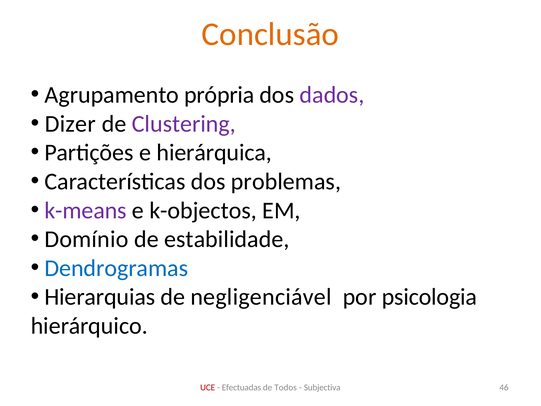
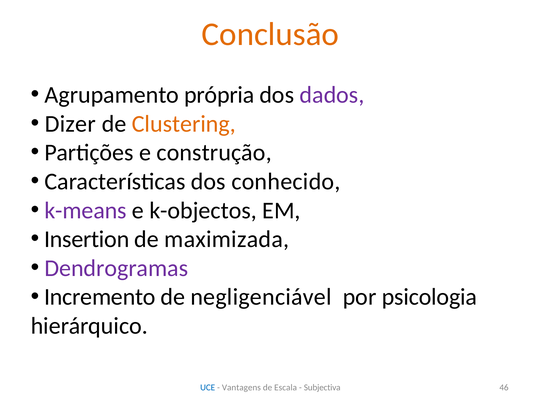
Clustering colour: purple -> orange
hierárquica: hierárquica -> construção
problemas: problemas -> conhecido
Domínio: Domínio -> Insertion
estabilidade: estabilidade -> maximizada
Dendrogramas colour: blue -> purple
Hierarquias: Hierarquias -> Incremento
UCE colour: red -> blue
Efectuadas: Efectuadas -> Vantagens
Todos: Todos -> Escala
